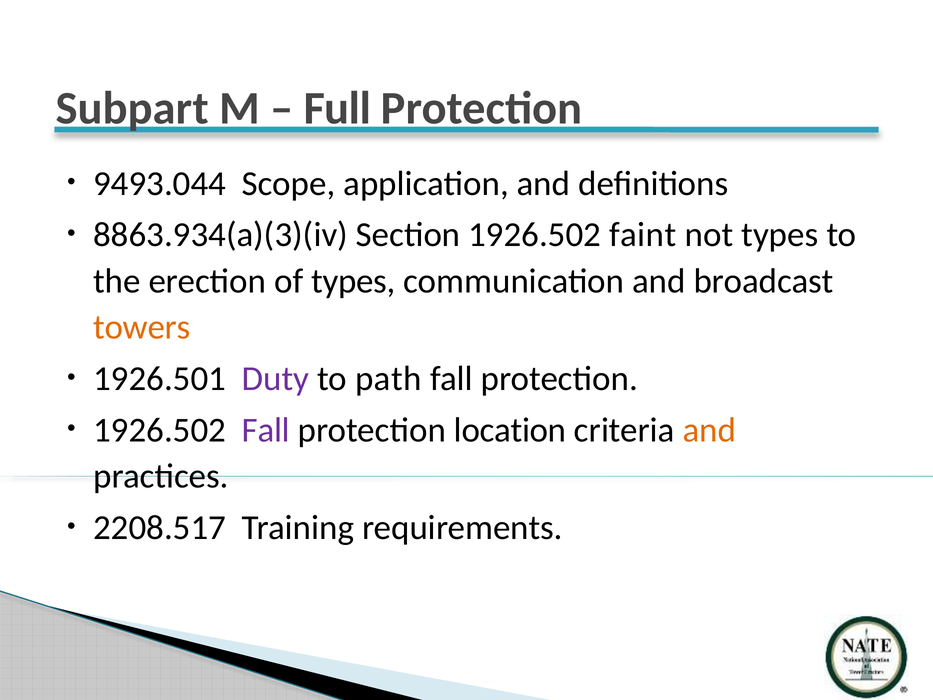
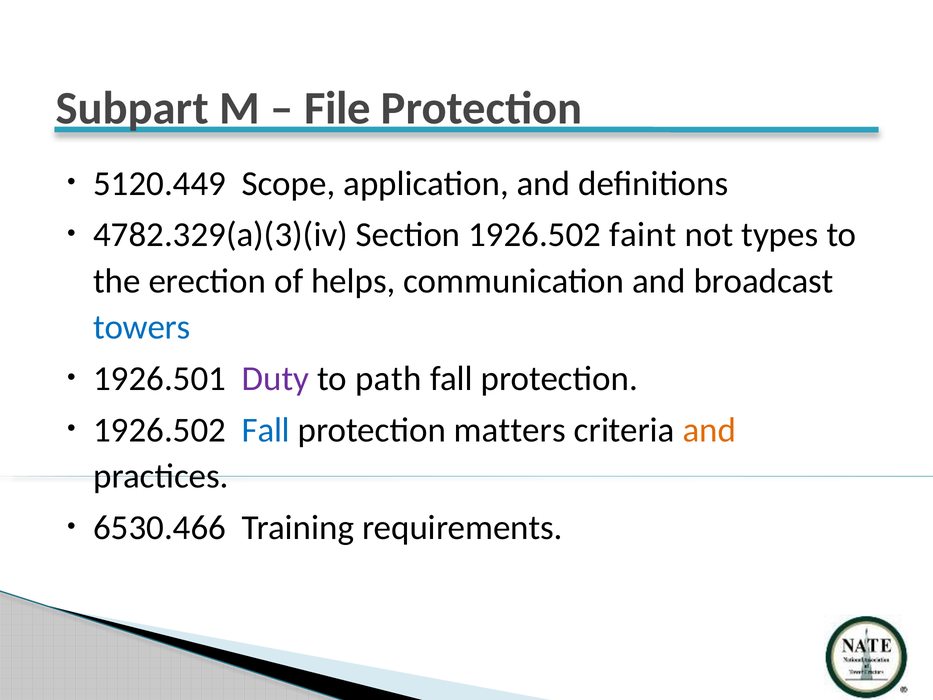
Full: Full -> File
9493.044: 9493.044 -> 5120.449
8863.934(a)(3)(iv: 8863.934(a)(3)(iv -> 4782.329(a)(3)(iv
of types: types -> helps
towers colour: orange -> blue
Fall at (266, 430) colour: purple -> blue
location: location -> matters
2208.517: 2208.517 -> 6530.466
